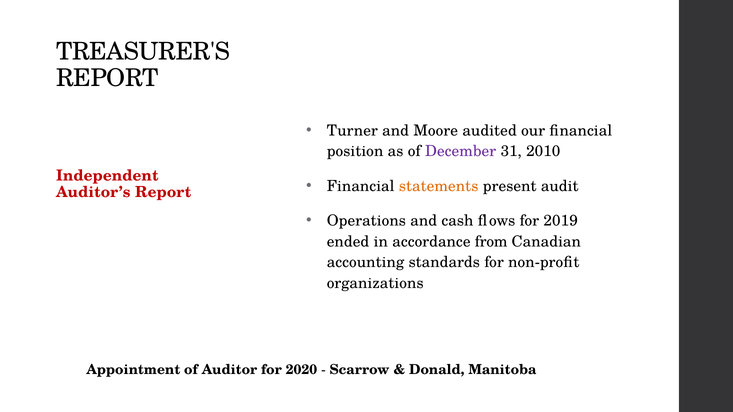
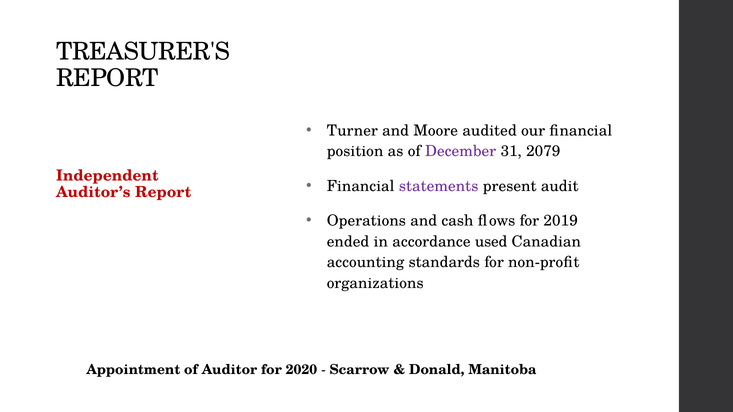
2010: 2010 -> 2079
statements colour: orange -> purple
from: from -> used
